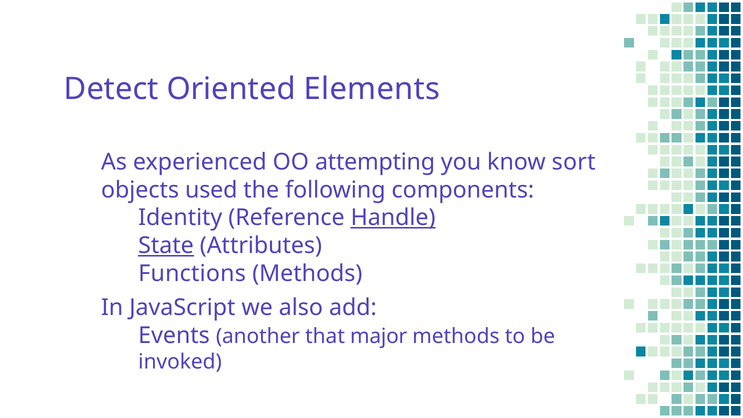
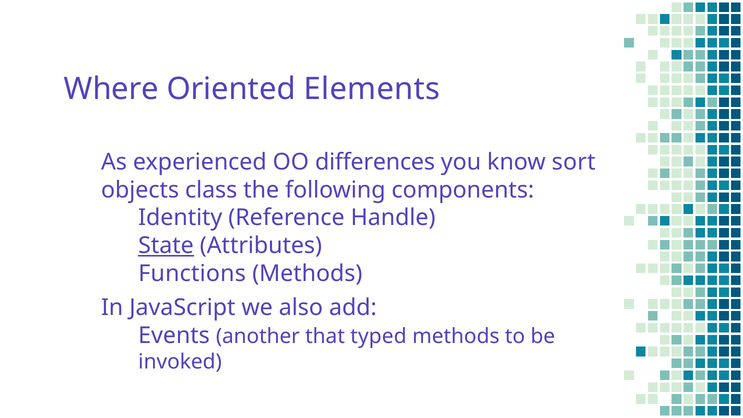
Detect: Detect -> Where
attempting: attempting -> differences
used: used -> class
Handle underline: present -> none
major: major -> typed
